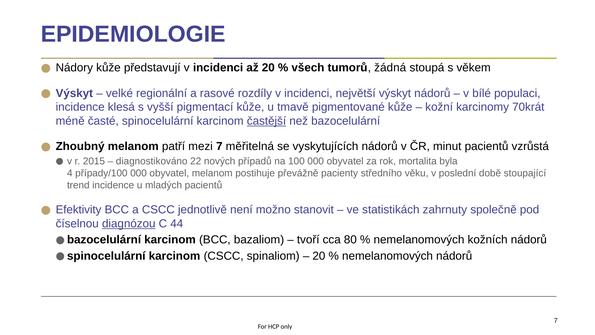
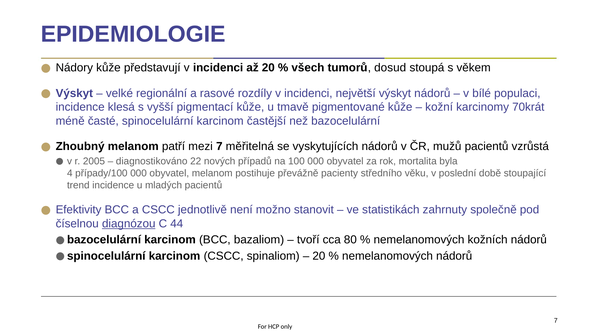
žádná: žádná -> dosud
častější underline: present -> none
minut: minut -> mužů
2015: 2015 -> 2005
